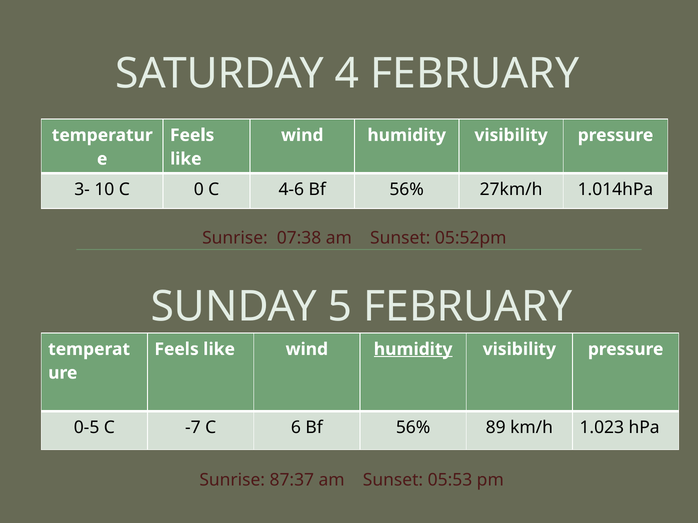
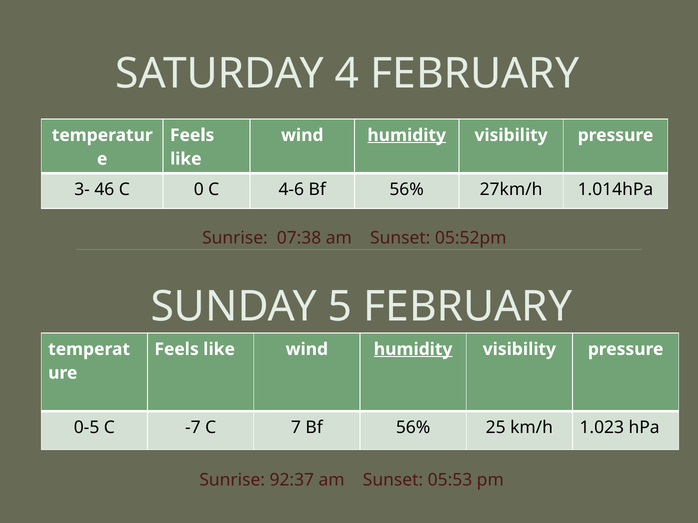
humidity at (407, 135) underline: none -> present
10: 10 -> 46
6: 6 -> 7
89: 89 -> 25
87:37: 87:37 -> 92:37
